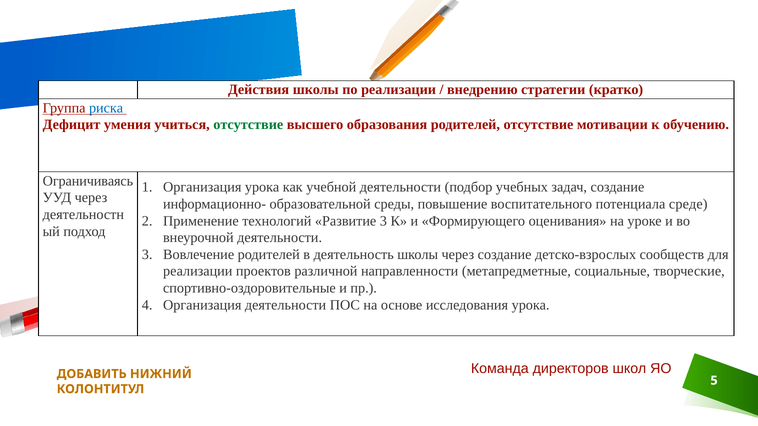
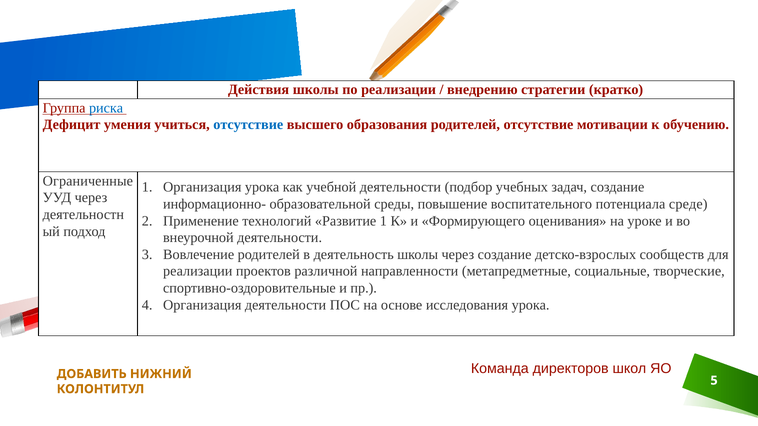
отсутствие at (248, 125) colour: green -> blue
Ограничиваясь: Ограничиваясь -> Ограниченные
Развитие 3: 3 -> 1
